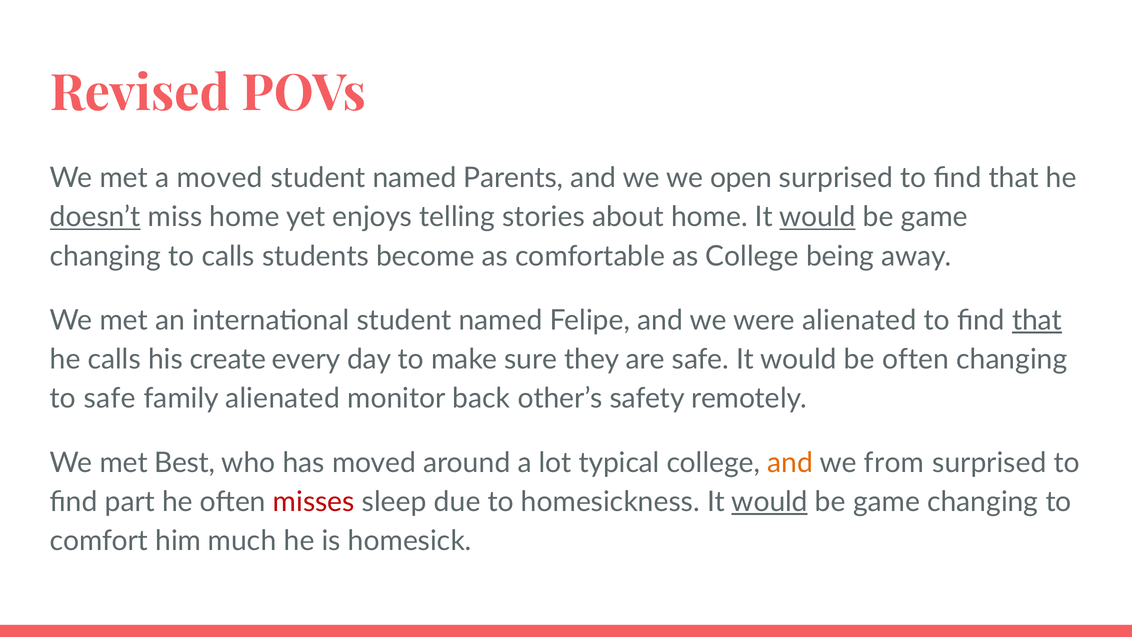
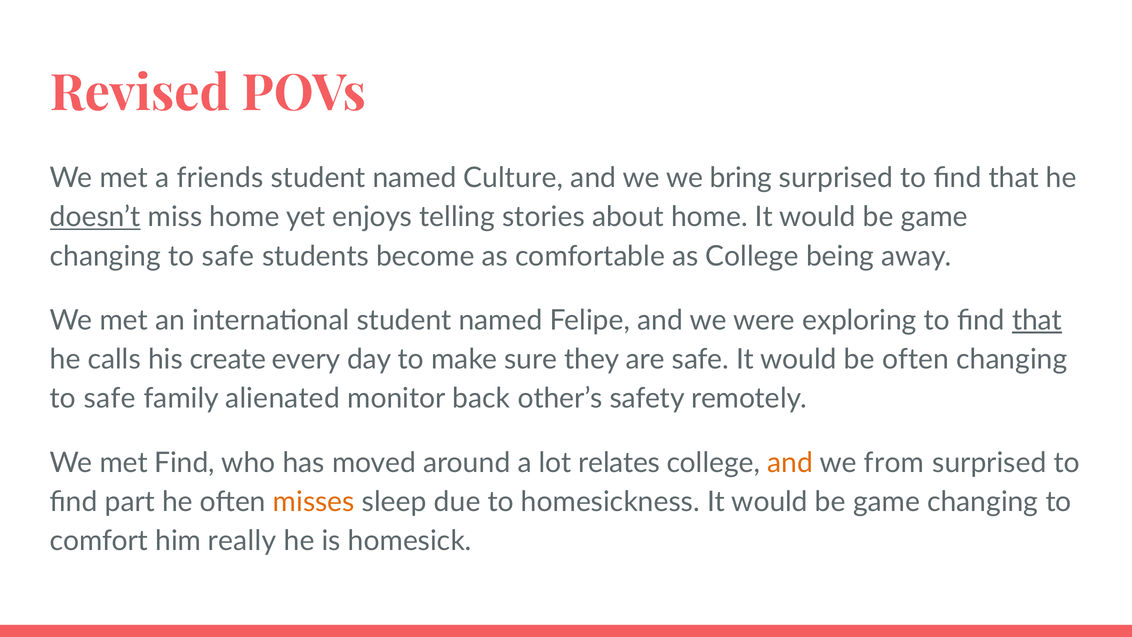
a moved: moved -> friends
Parents: Parents -> Culture
open: open -> bring
would at (817, 217) underline: present -> none
calls at (228, 256): calls -> safe
were alienated: alienated -> exploring
met Best: Best -> Find
typical: typical -> relates
misses colour: red -> orange
would at (770, 502) underline: present -> none
much: much -> really
